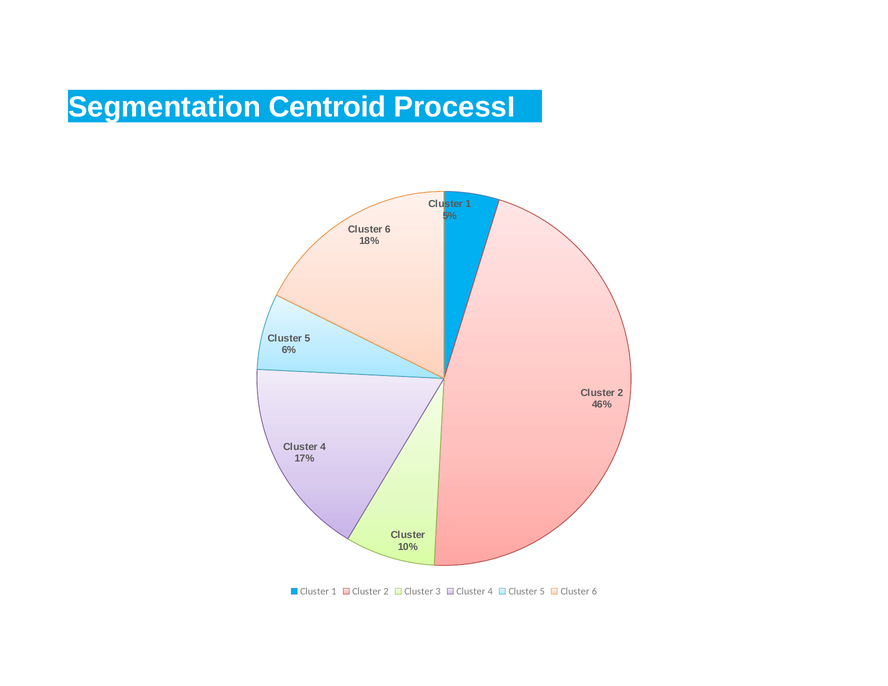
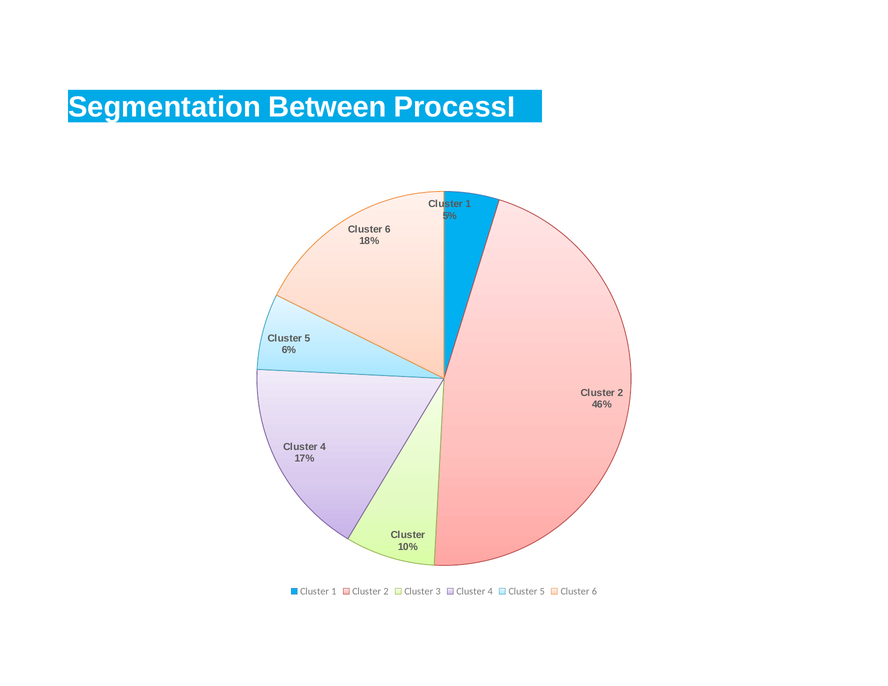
Centroid: Centroid -> Between
